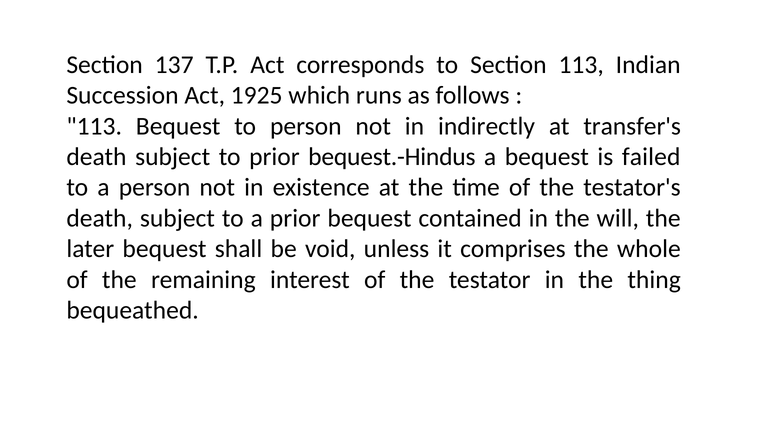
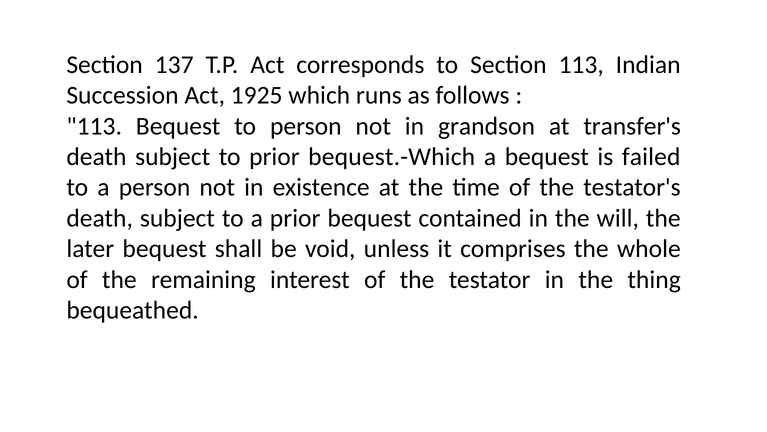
indirectly: indirectly -> grandson
bequest.-Hindus: bequest.-Hindus -> bequest.-Which
